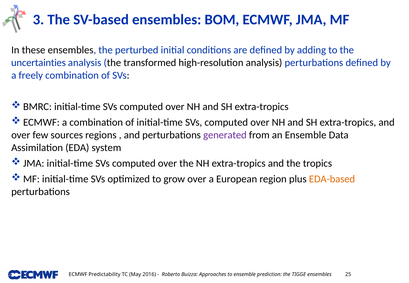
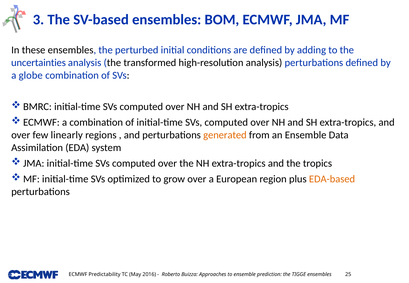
freely: freely -> globe
sources: sources -> linearly
generated colour: purple -> orange
